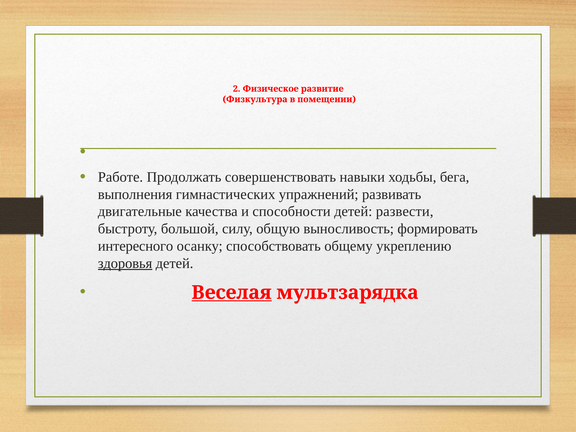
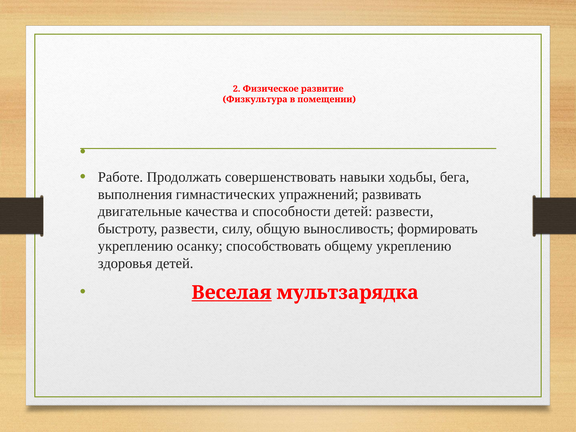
быстроту большой: большой -> развести
интересного at (136, 246): интересного -> укреплению
здоровья underline: present -> none
